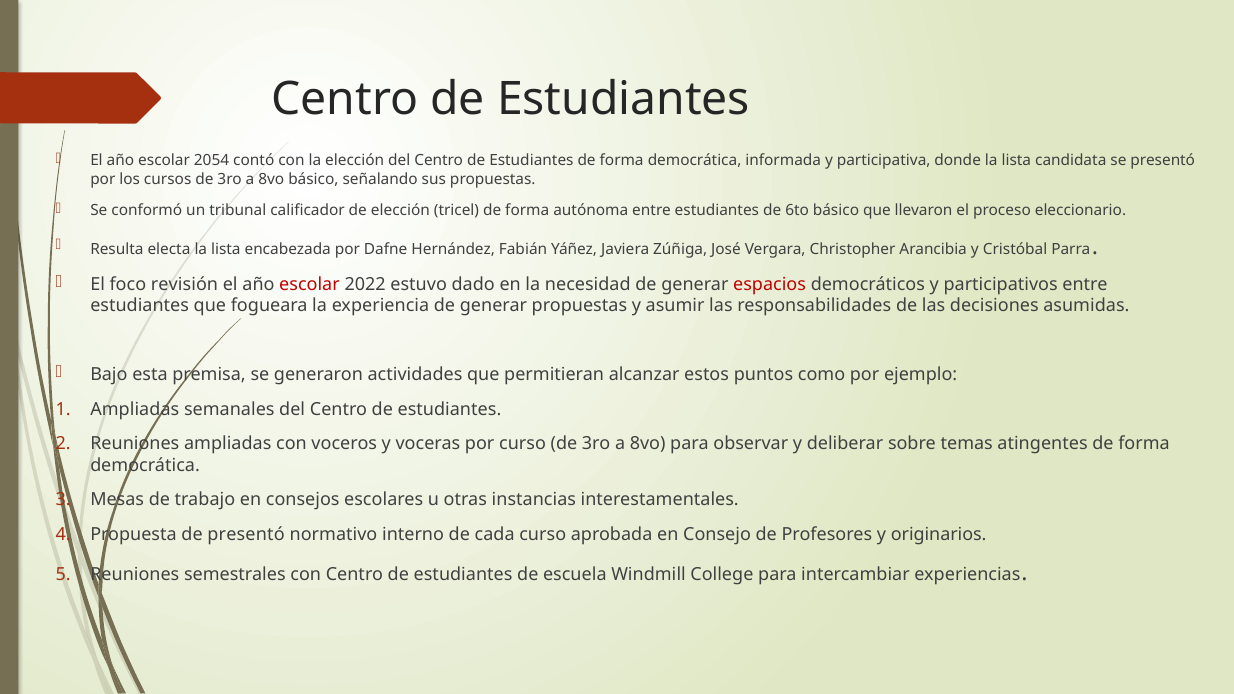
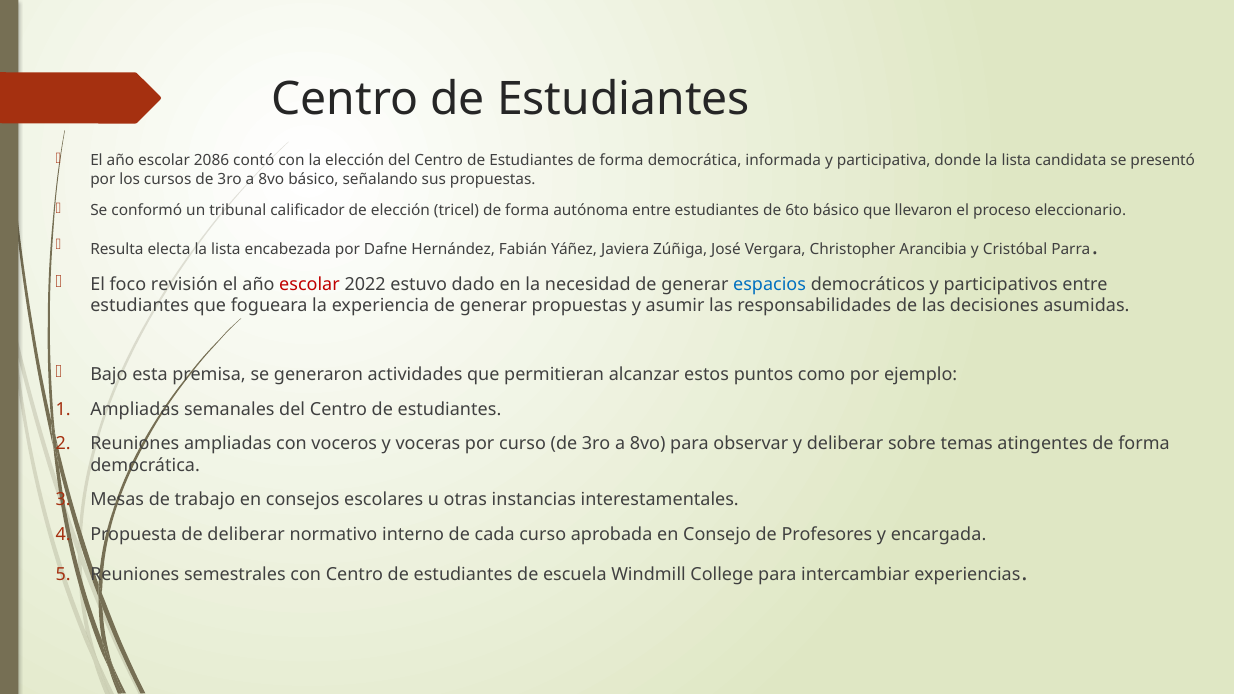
2054: 2054 -> 2086
espacios colour: red -> blue
de presentó: presentó -> deliberar
originarios: originarios -> encargada
